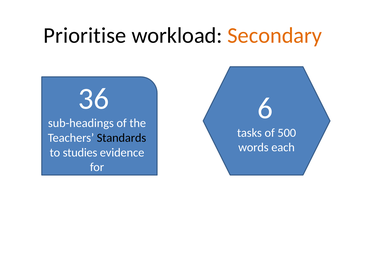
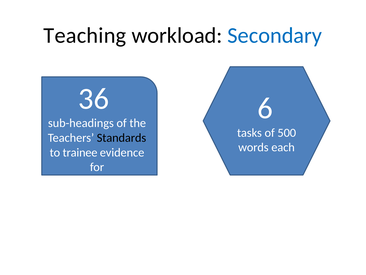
Prioritise: Prioritise -> Teaching
Secondary colour: orange -> blue
studies: studies -> trainee
